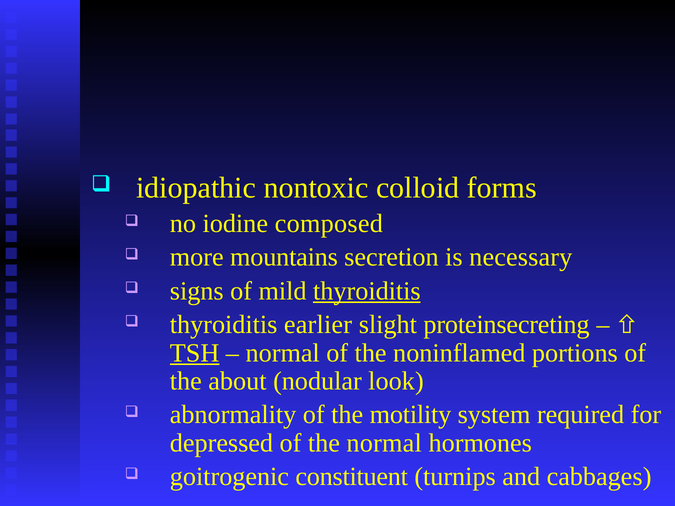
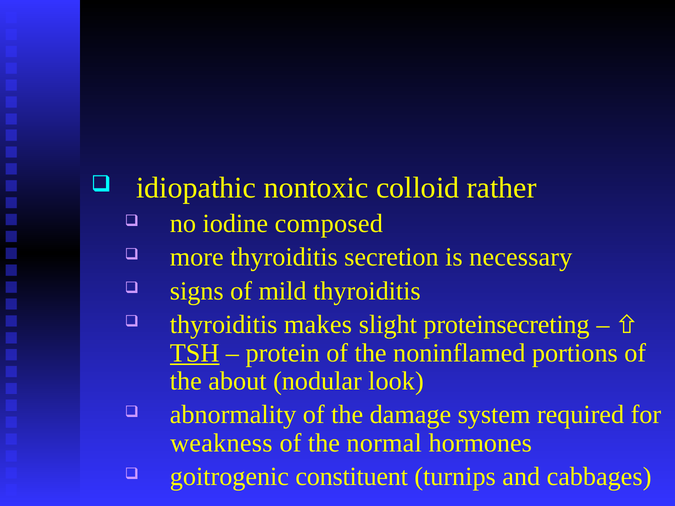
forms: forms -> rather
more mountains: mountains -> thyroiditis
thyroiditis at (367, 291) underline: present -> none
earlier: earlier -> makes
normal at (283, 353): normal -> protein
motility: motility -> damage
depressed: depressed -> weakness
